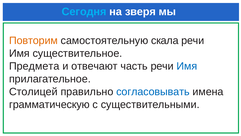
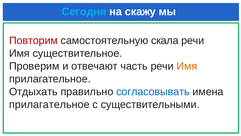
зверя: зверя -> скажу
Повторим colour: orange -> red
Предмета: Предмета -> Проверим
Имя at (187, 66) colour: blue -> orange
Столицей: Столицей -> Отдыхать
грамматическую at (49, 104): грамматическую -> прилагательное
